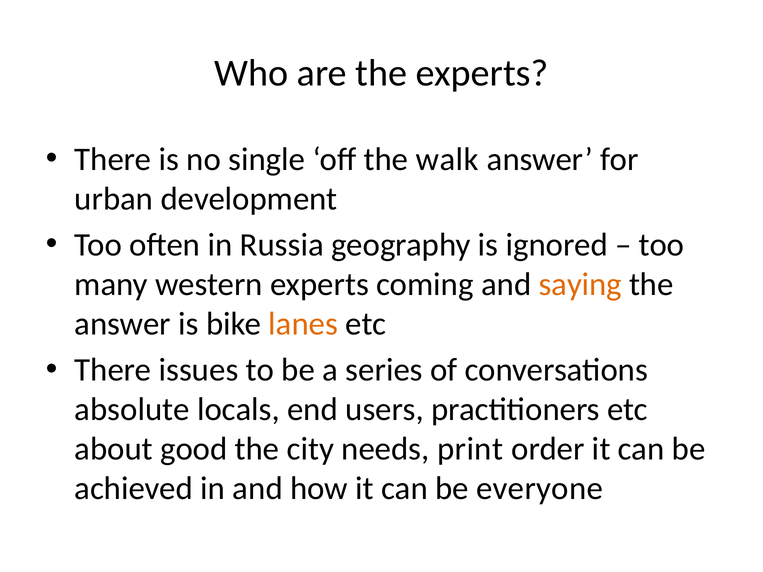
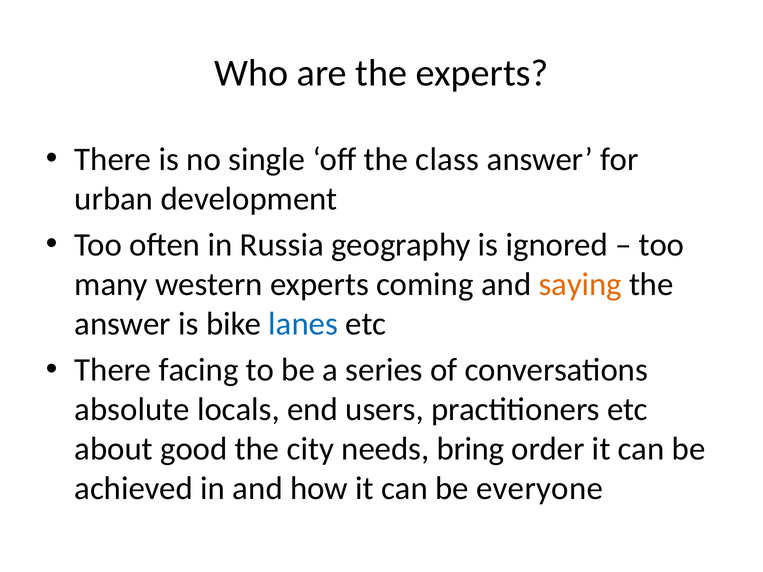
walk: walk -> class
lanes colour: orange -> blue
issues: issues -> facing
print: print -> bring
